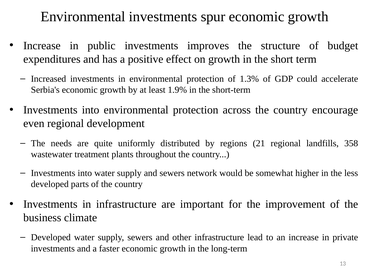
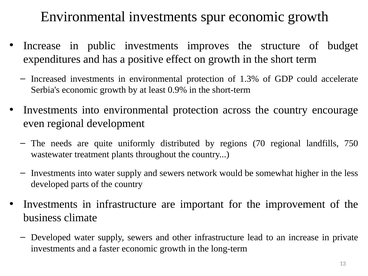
1.9%: 1.9% -> 0.9%
21: 21 -> 70
358: 358 -> 750
